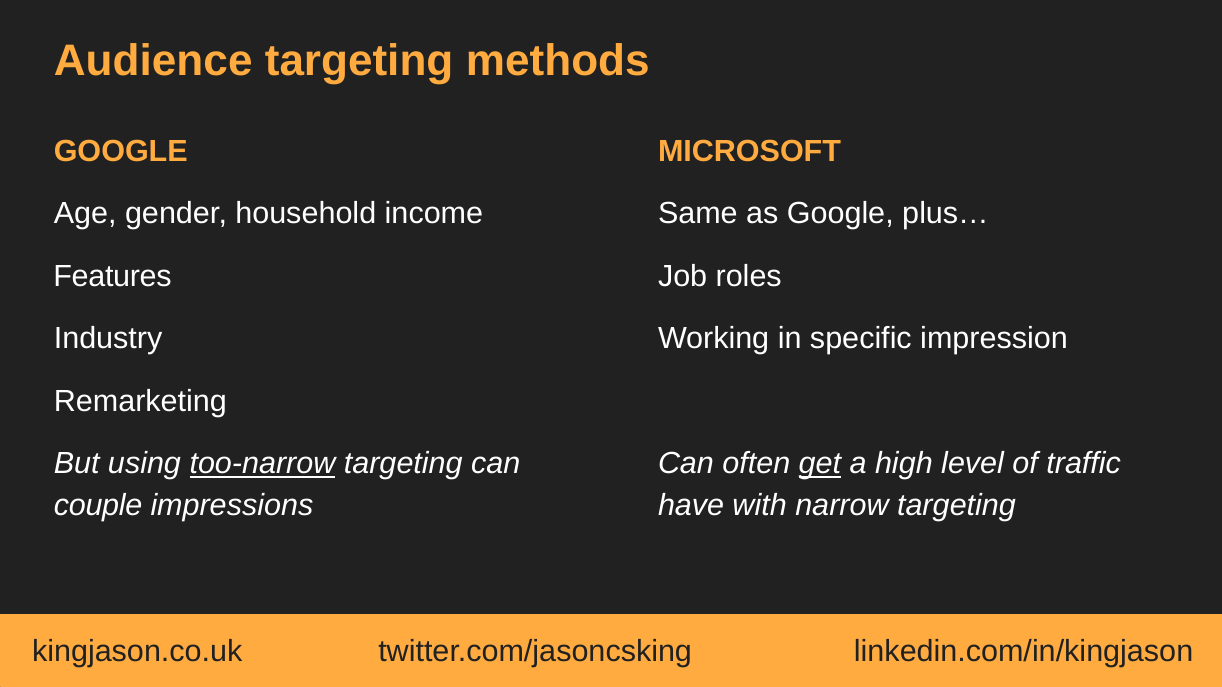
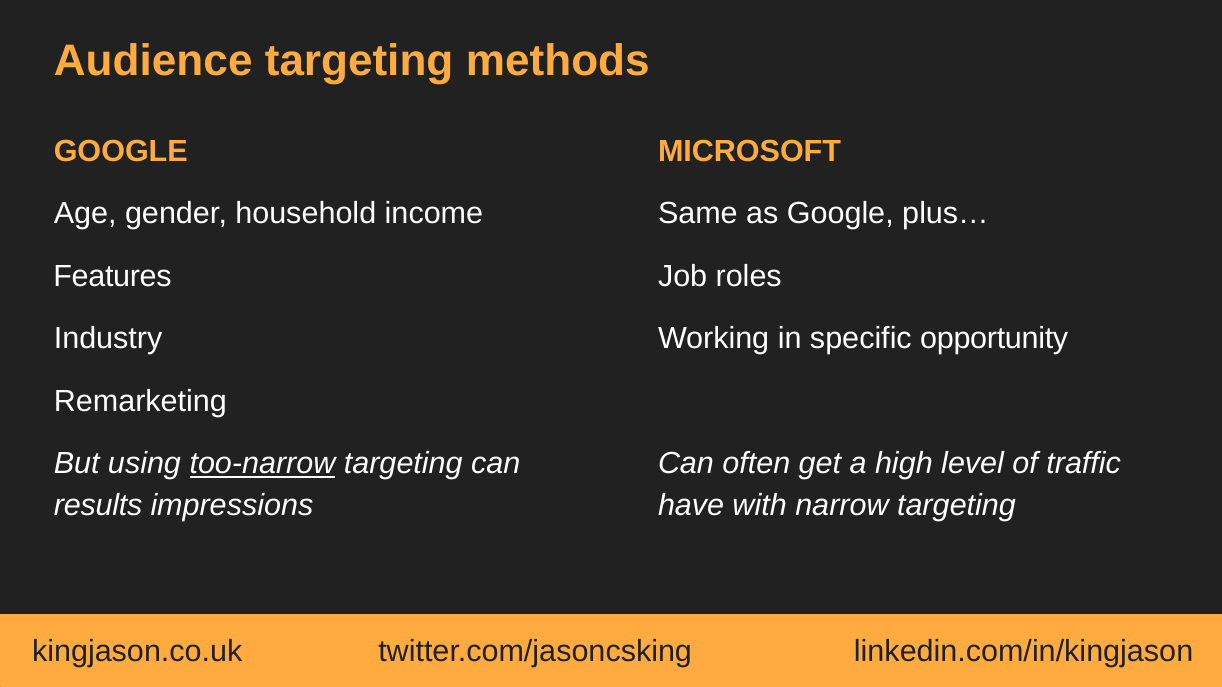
impression: impression -> opportunity
get underline: present -> none
couple: couple -> results
